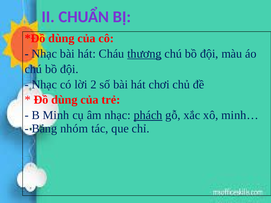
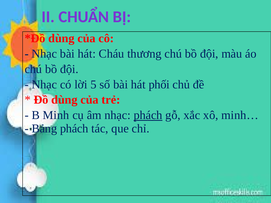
thương underline: present -> none
2: 2 -> 5
chơi: chơi -> phối
Bảng nhóm: nhóm -> phách
